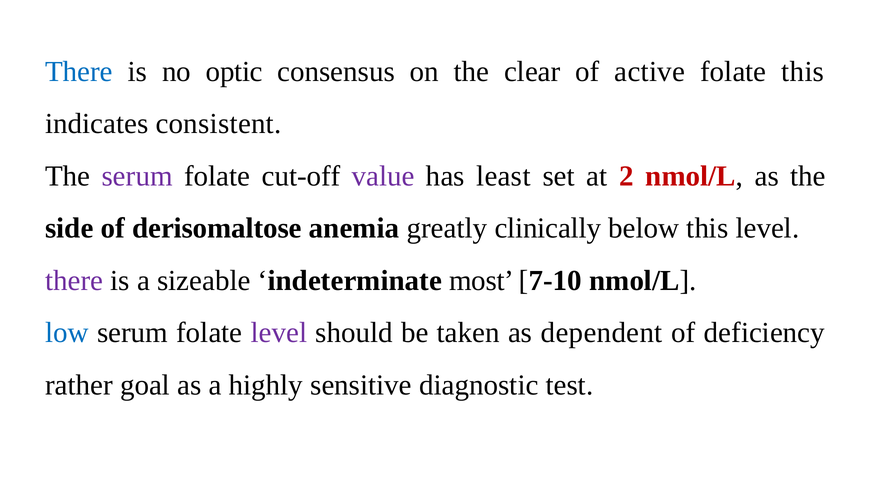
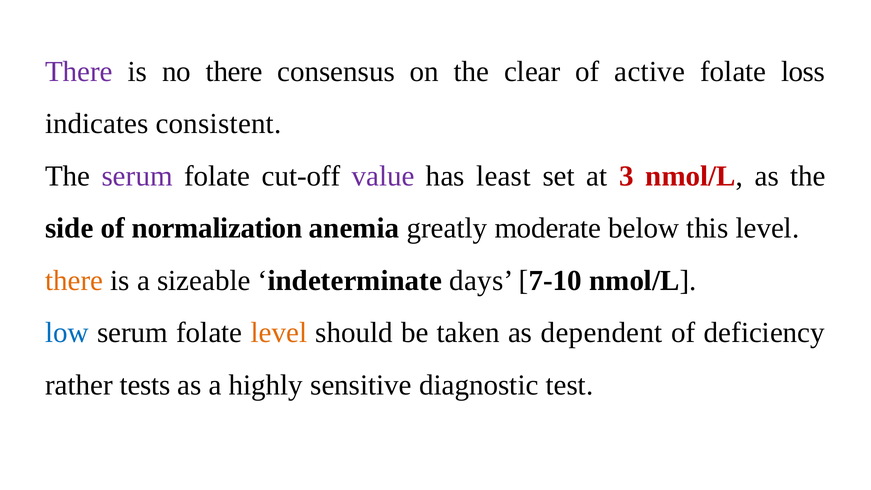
There at (79, 72) colour: blue -> purple
no optic: optic -> there
folate this: this -> loss
2: 2 -> 3
derisomaltose: derisomaltose -> normalization
clinically: clinically -> moderate
there at (74, 281) colour: purple -> orange
most: most -> days
level at (279, 333) colour: purple -> orange
goal: goal -> tests
